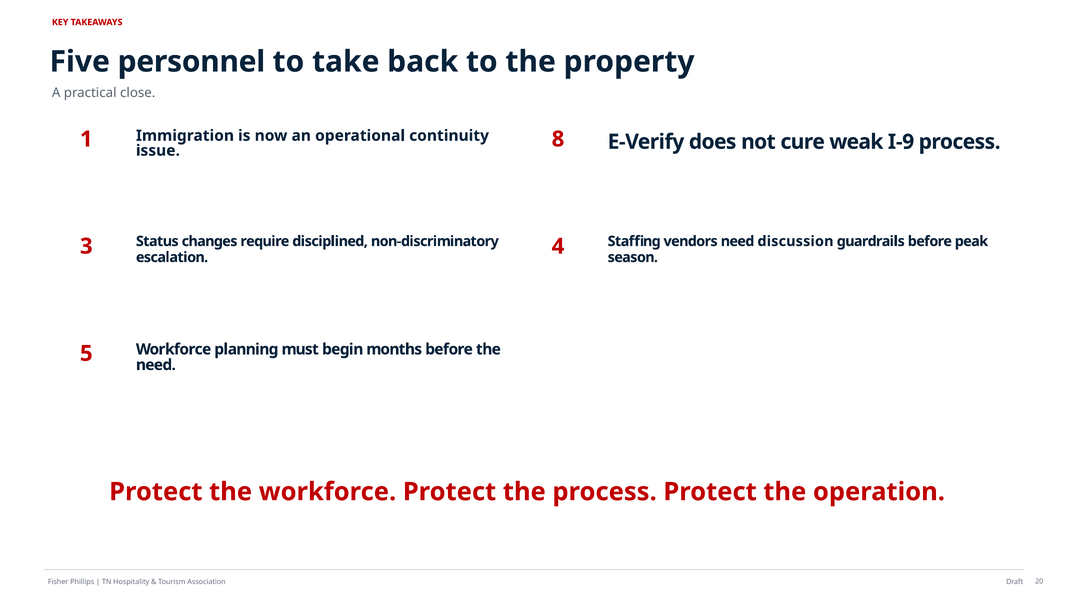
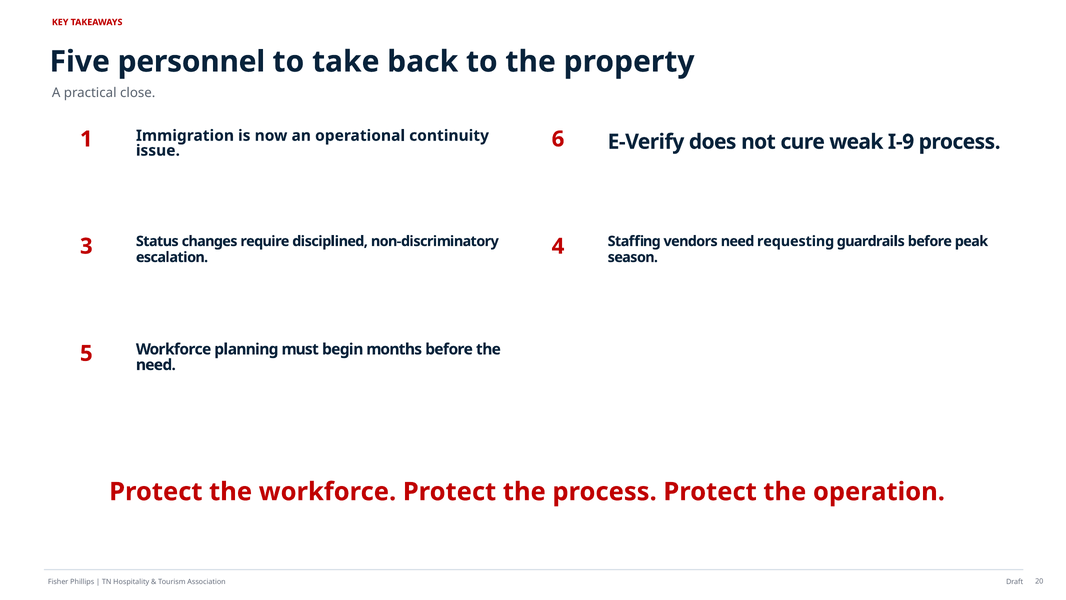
8: 8 -> 6
discussion: discussion -> requesting
